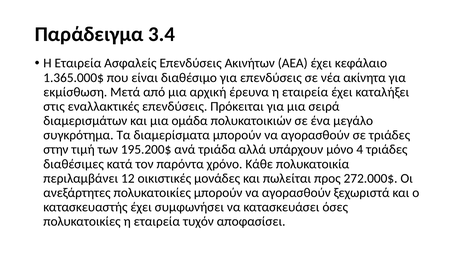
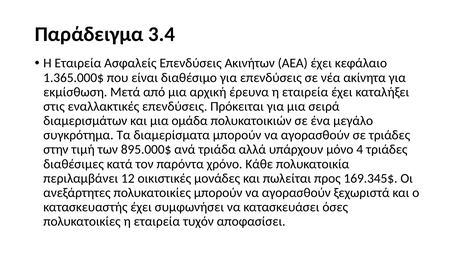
195.200$: 195.200$ -> 895.000$
272.000$: 272.000$ -> 169.345$
